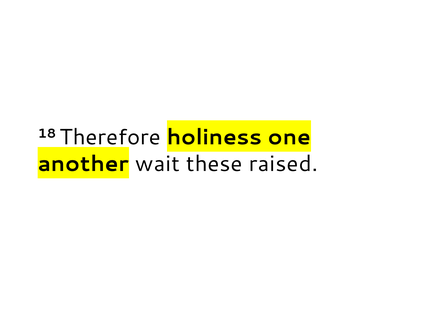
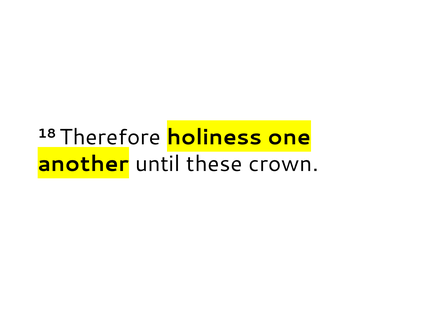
wait: wait -> until
raised: raised -> crown
